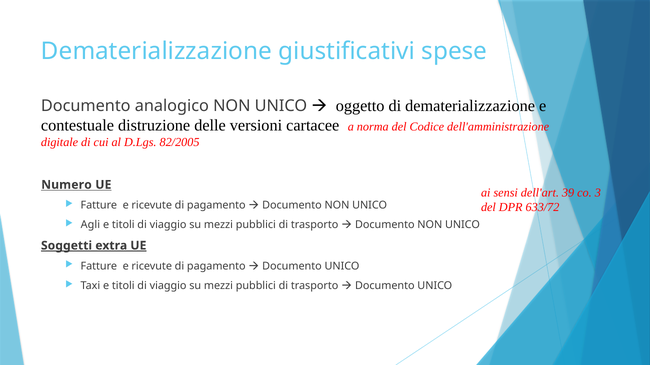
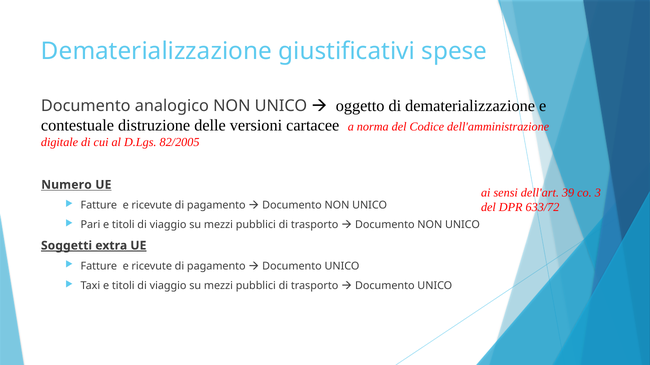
Agli: Agli -> Pari
